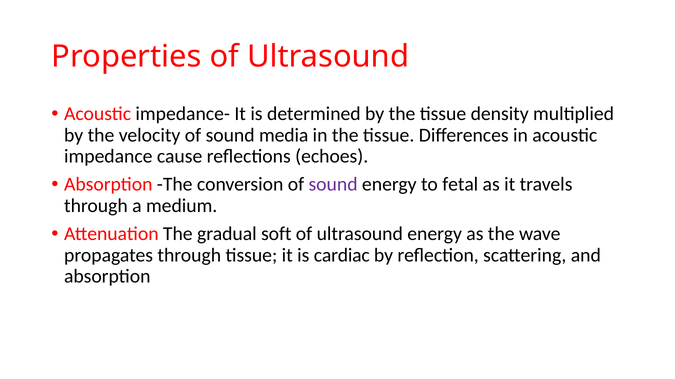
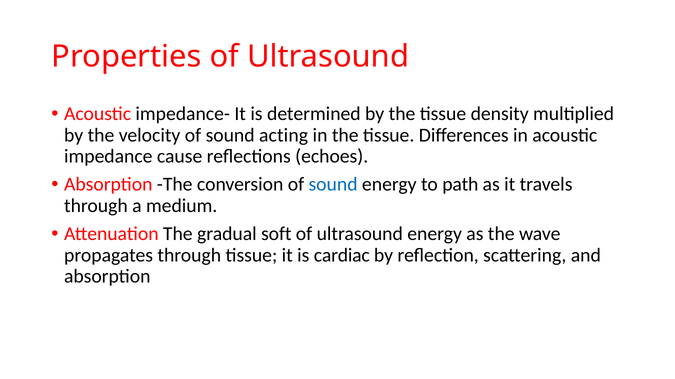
media: media -> acting
sound at (333, 185) colour: purple -> blue
fetal: fetal -> path
